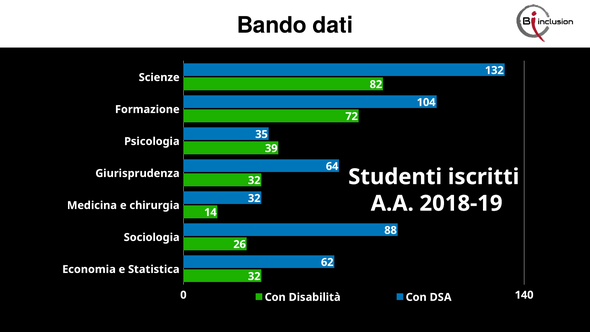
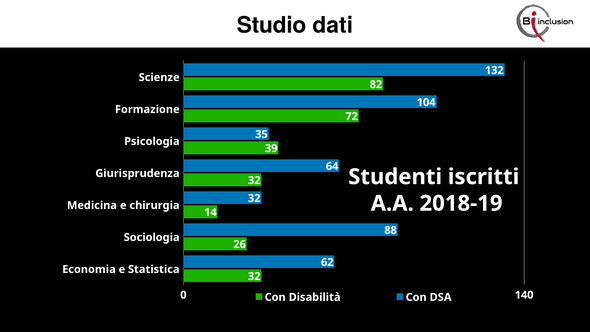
Bando: Bando -> Studio
